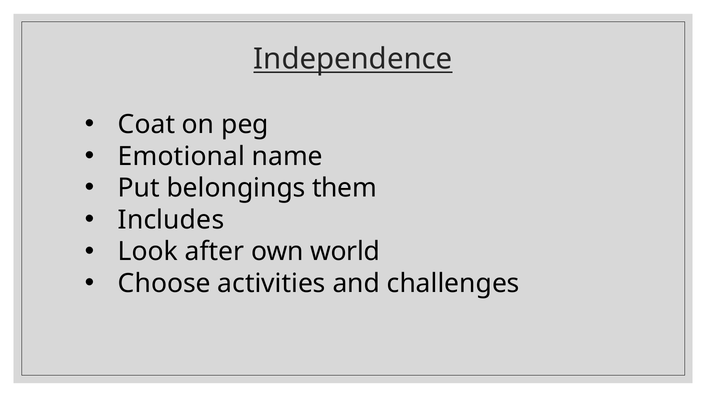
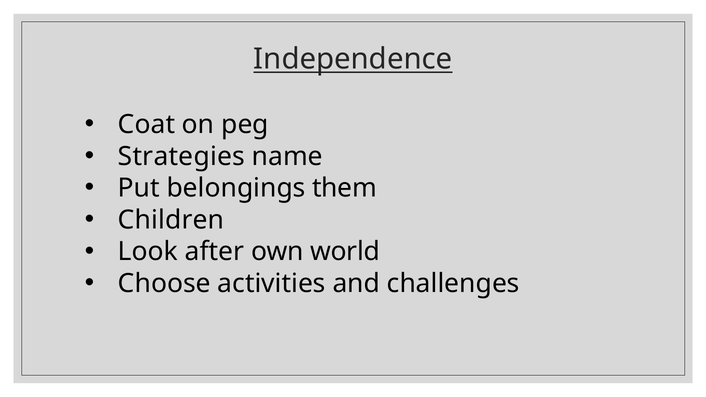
Emotional: Emotional -> Strategies
Includes: Includes -> Children
